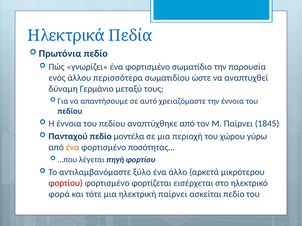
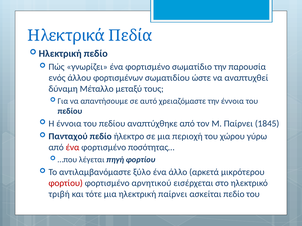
Πρωτόνια at (60, 54): Πρωτόνια -> Ηλεκτρική
περισσότερα: περισσότερα -> φορτισμένων
Γερμάνιο: Γερμάνιο -> Μέταλλο
μοντέλα: μοντέλα -> ήλεκτρο
ένα at (73, 148) colour: orange -> red
φορτίζεται: φορτίζεται -> αρνητικού
φορά: φορά -> τριβή
